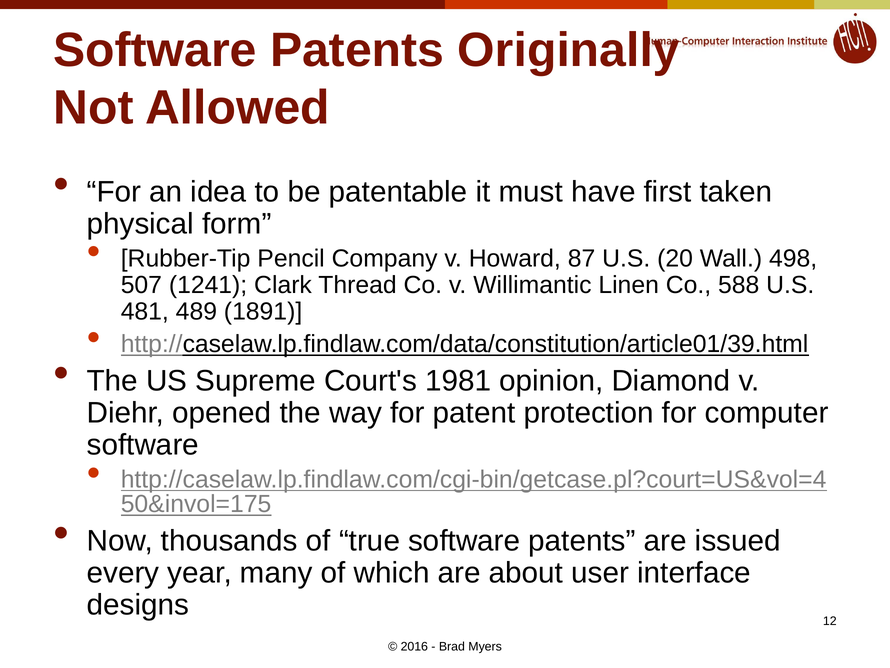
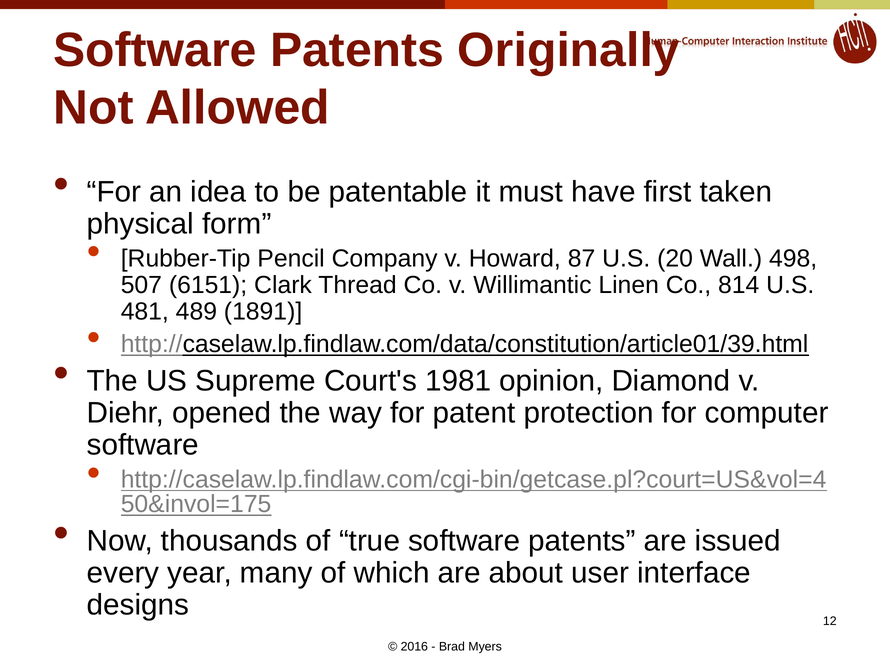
1241: 1241 -> 6151
588: 588 -> 814
